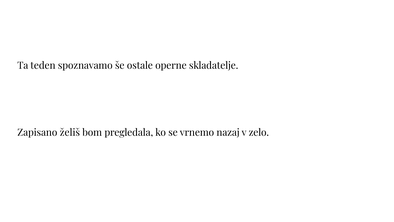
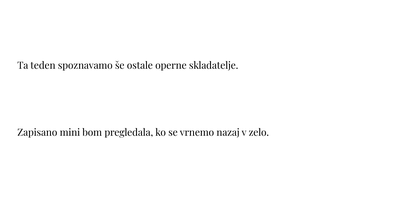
želiš: želiš -> mini
